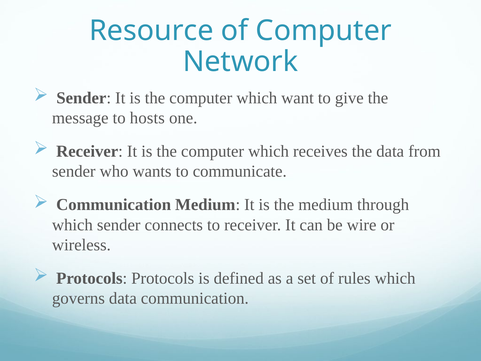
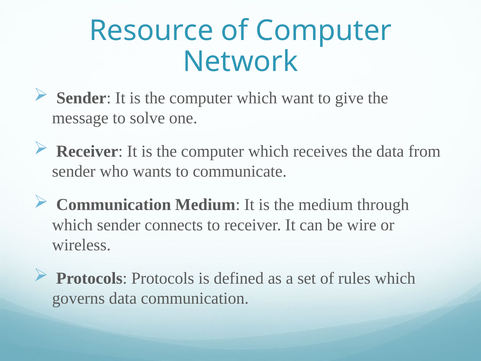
hosts: hosts -> solve
